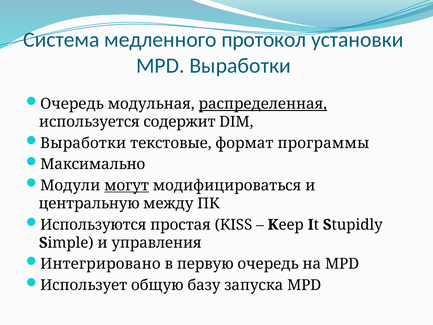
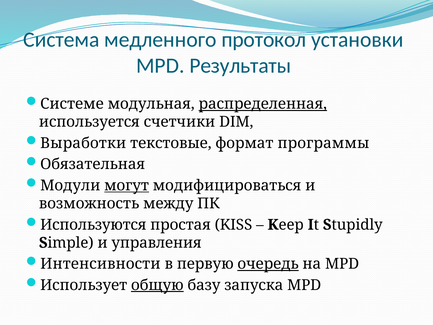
MPD Выработки: Выработки -> Результаты
Очередь at (72, 104): Очередь -> Системе
содержит: содержит -> счетчики
Максимально: Максимально -> Обязательная
центральную: центральную -> возможность
Интегрировано: Интегрировано -> Интенсивности
очередь at (268, 264) underline: none -> present
общую underline: none -> present
